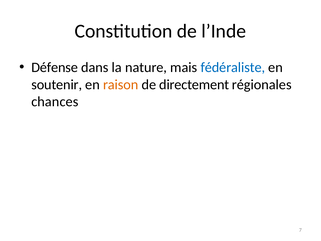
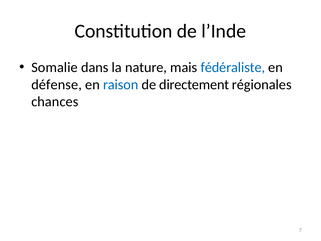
Défense: Défense -> Somalie
soutenir: soutenir -> défense
raison colour: orange -> blue
